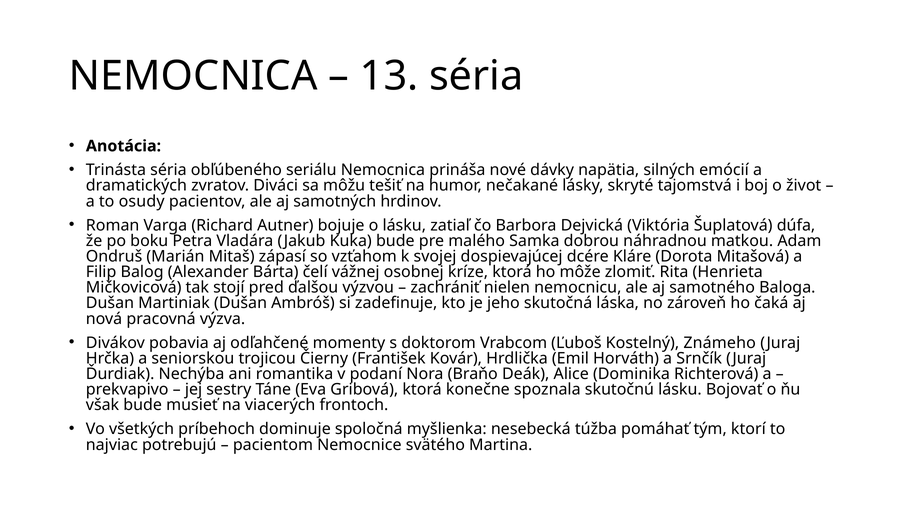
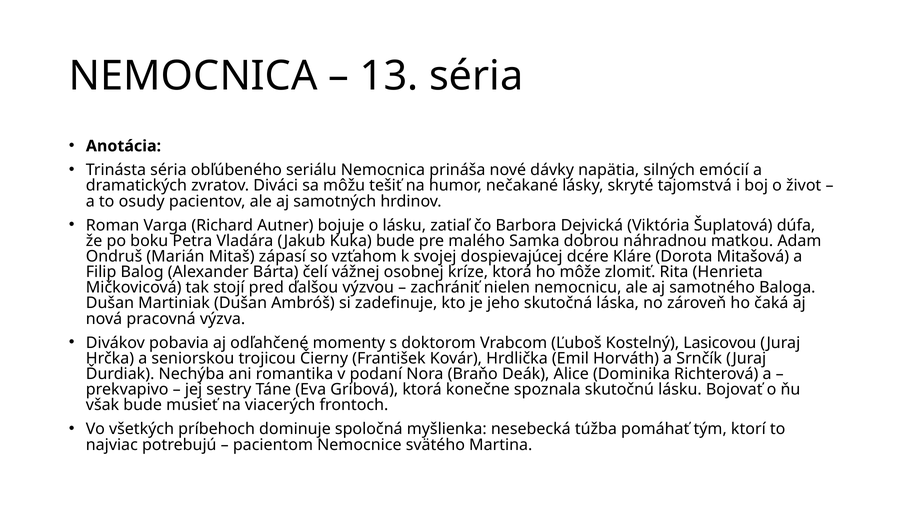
Známeho: Známeho -> Lasicovou
